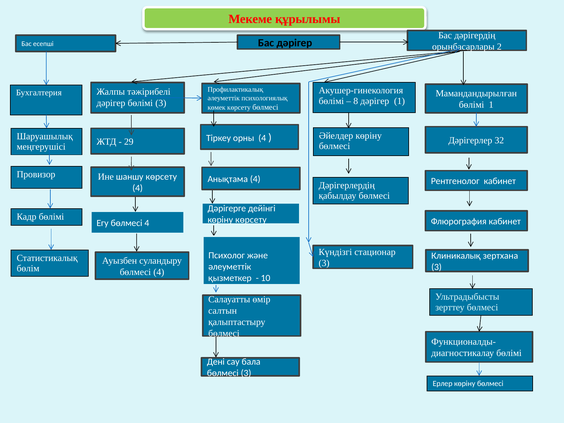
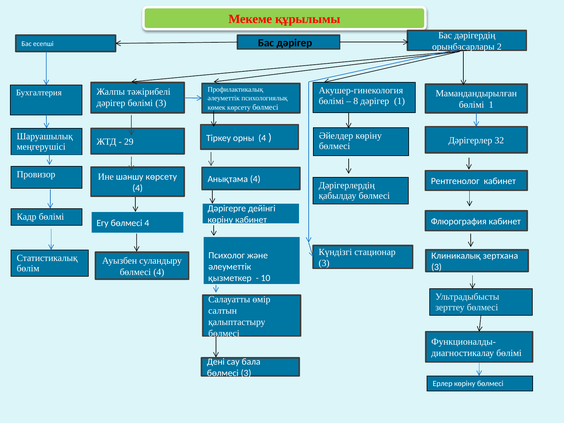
көріну көрсету: көрсету -> кабинет
